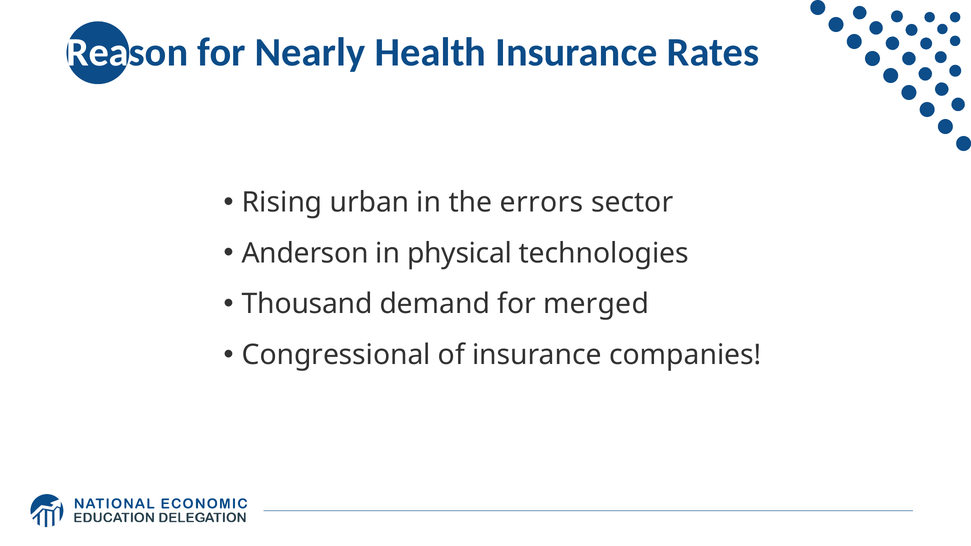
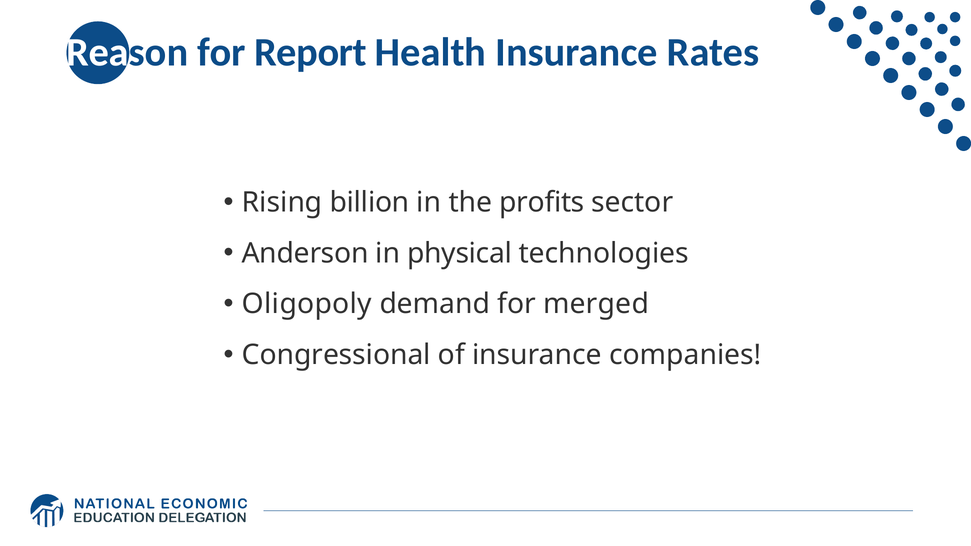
Nearly: Nearly -> Report
urban: urban -> billion
errors: errors -> profits
Thousand: Thousand -> Oligopoly
